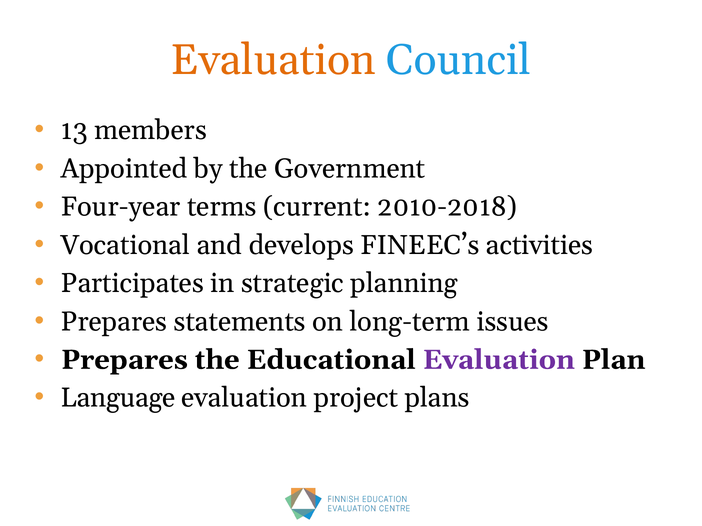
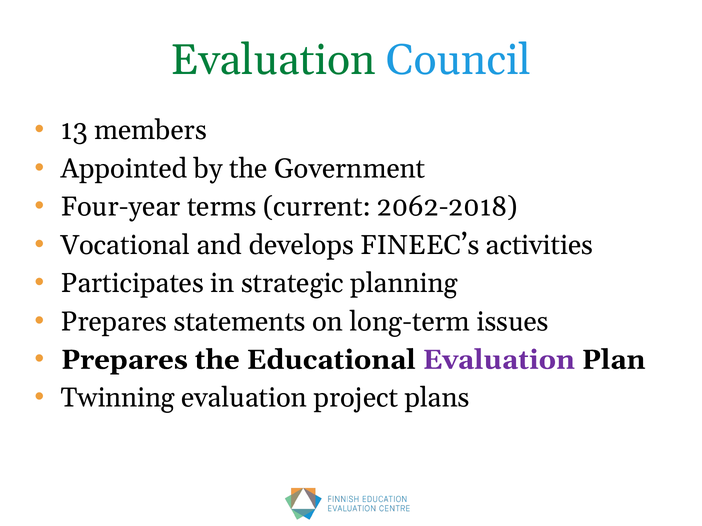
Evaluation at (273, 60) colour: orange -> green
2010-2018: 2010-2018 -> 2062-2018
Language: Language -> Twinning
